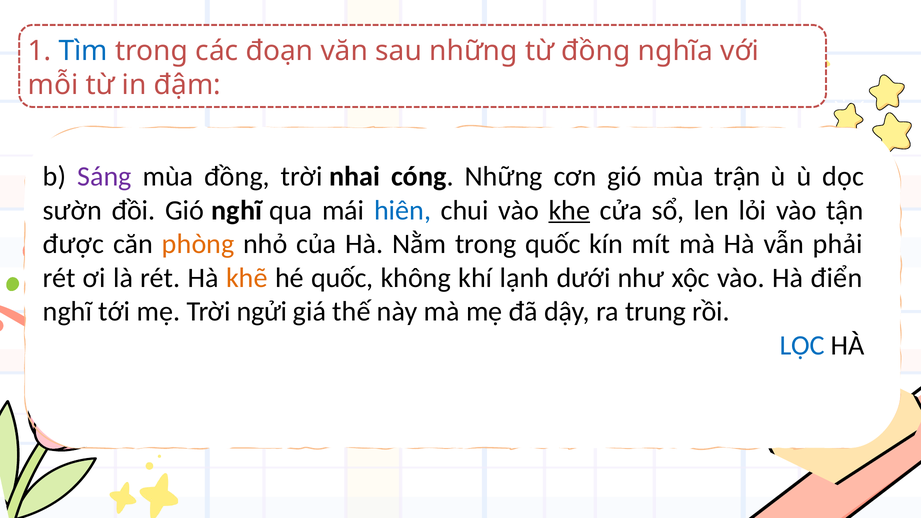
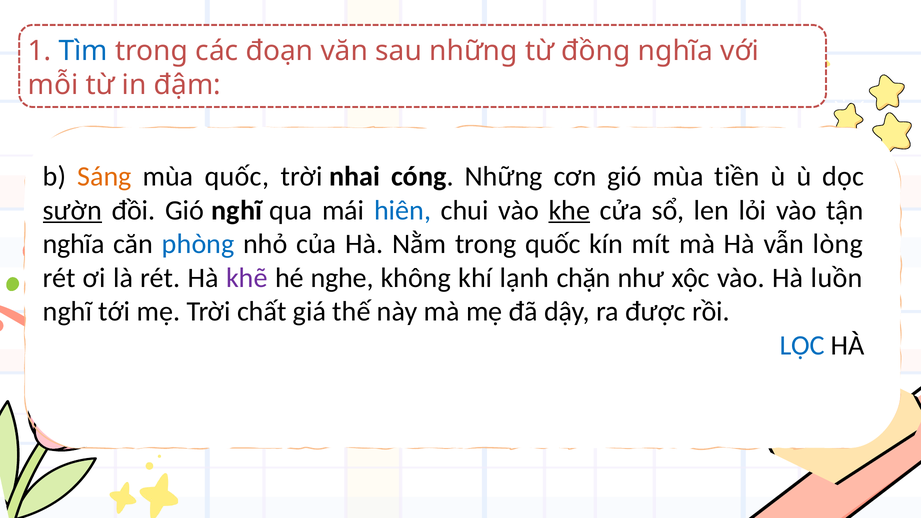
Sáng colour: purple -> orange
mùa đồng: đồng -> quốc
trận: trận -> tiền
sườn underline: none -> present
được at (74, 244): được -> nghĩa
phòng colour: orange -> blue
phải: phải -> lòng
khẽ colour: orange -> purple
hé quốc: quốc -> nghe
dưới: dưới -> chặn
điển: điển -> luồn
ngửi: ngửi -> chất
trung: trung -> được
